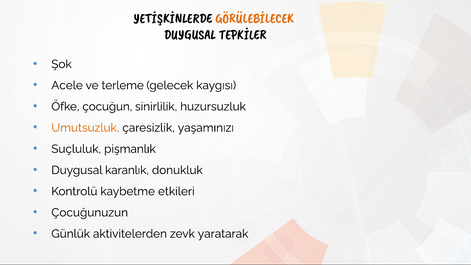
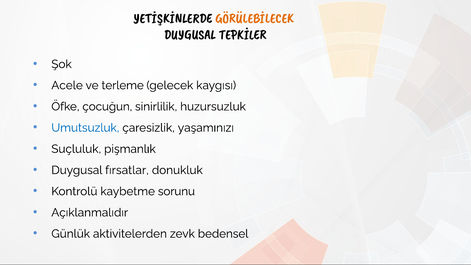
Umutsuzluk colour: orange -> blue
karanlık: karanlık -> fırsatlar
etkileri: etkileri -> sorunu
Çocuğunuzun: Çocuğunuzun -> Açıklanmalıdır
yaratarak: yaratarak -> bedensel
